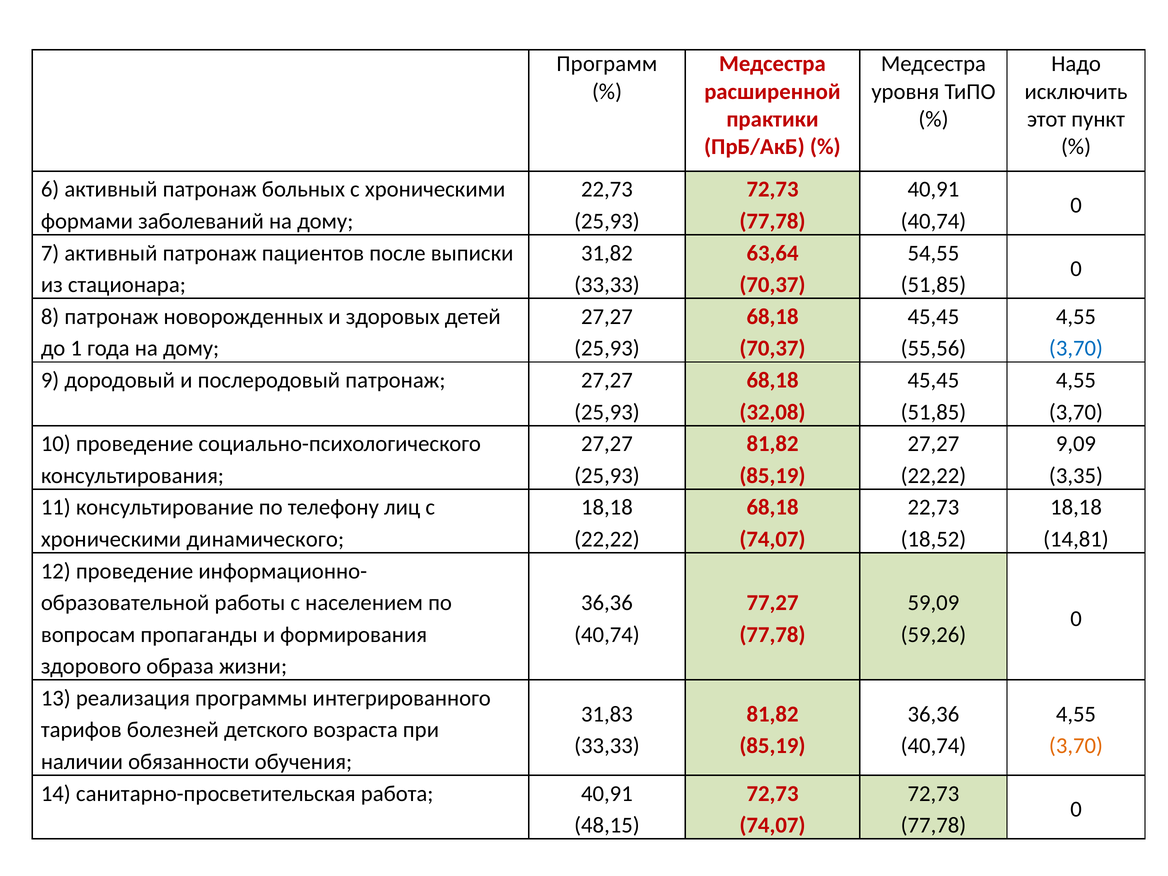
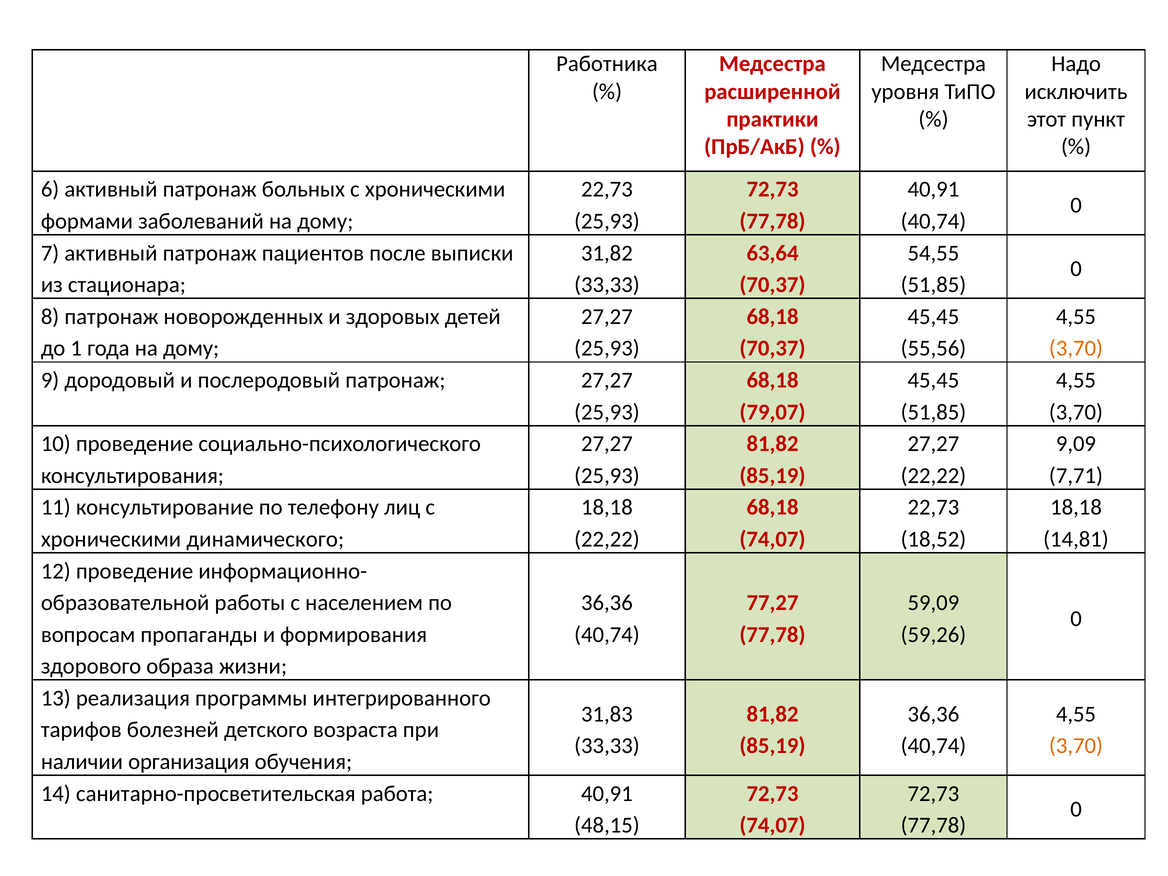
Программ: Программ -> Работника
3,70 at (1076, 348) colour: blue -> orange
32,08: 32,08 -> 79,07
3,35: 3,35 -> 7,71
обязанности: обязанности -> организация
